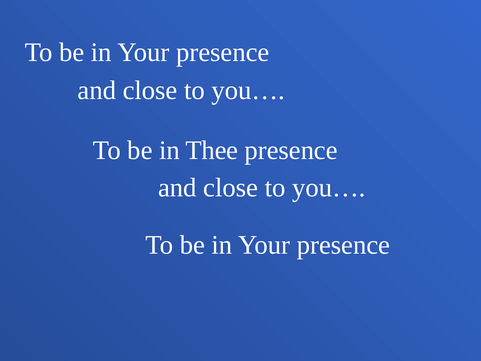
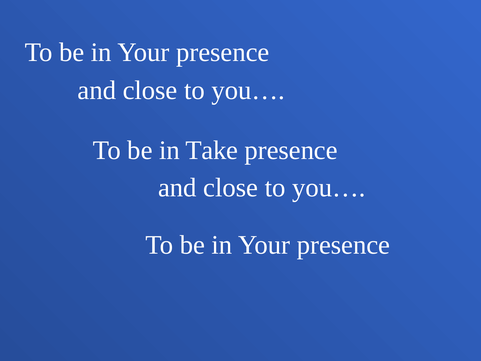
Thee: Thee -> Take
